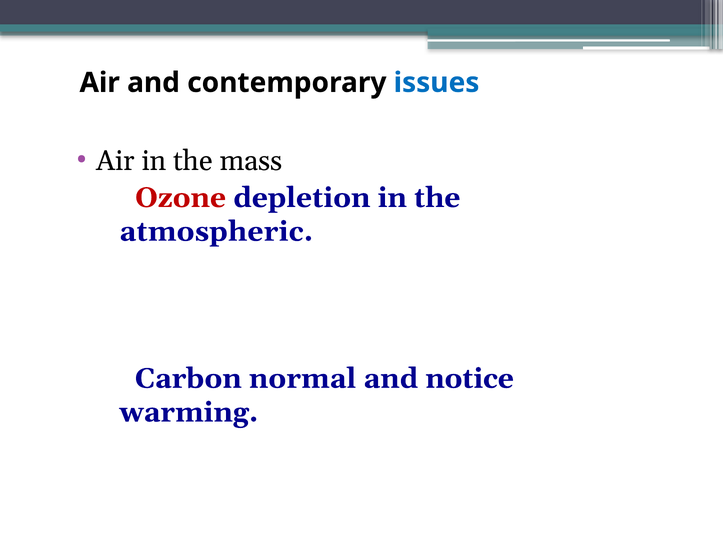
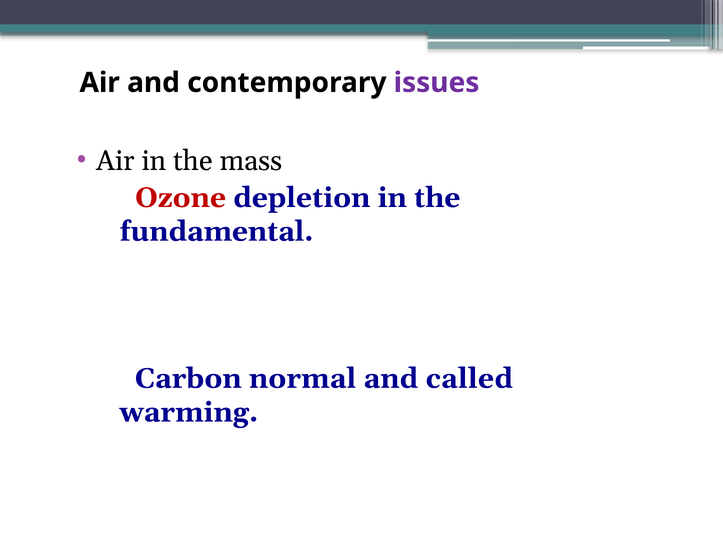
issues colour: blue -> purple
atmospheric: atmospheric -> fundamental
notice: notice -> called
